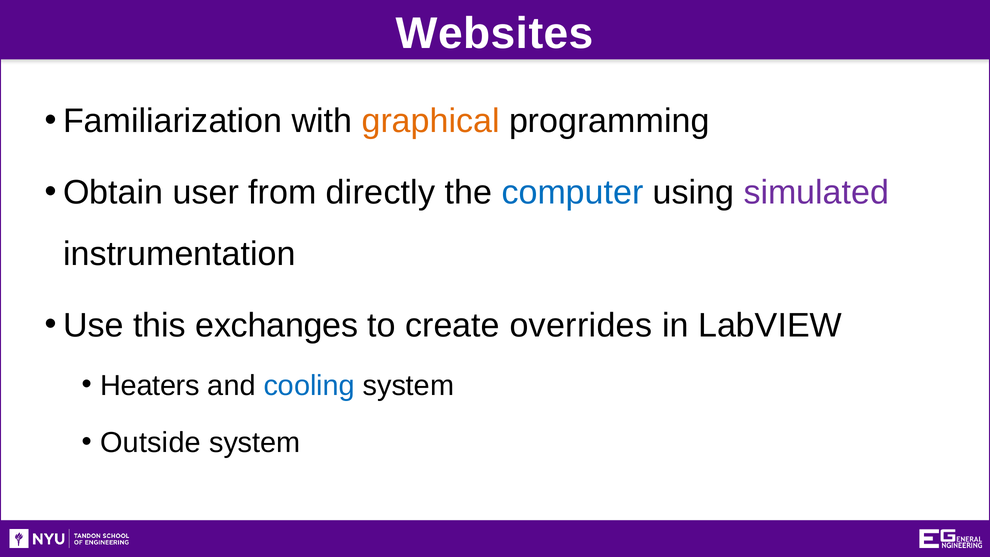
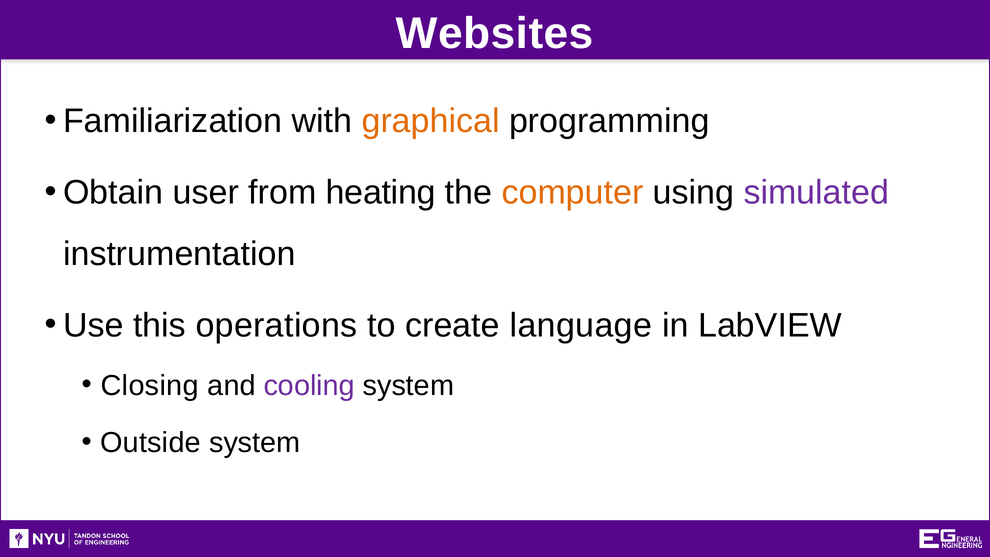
directly: directly -> heating
computer colour: blue -> orange
exchanges: exchanges -> operations
overrides: overrides -> language
Heaters: Heaters -> Closing
cooling colour: blue -> purple
